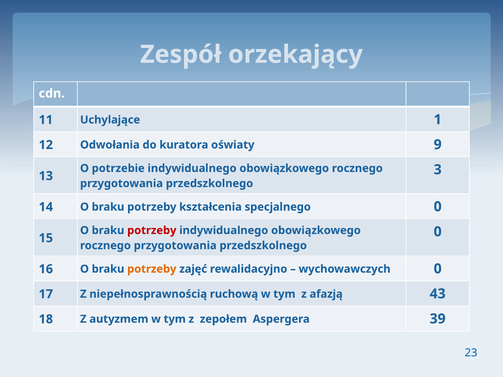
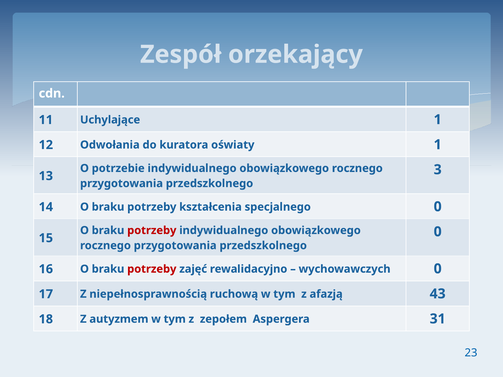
oświaty 9: 9 -> 1
potrzeby at (152, 269) colour: orange -> red
39: 39 -> 31
